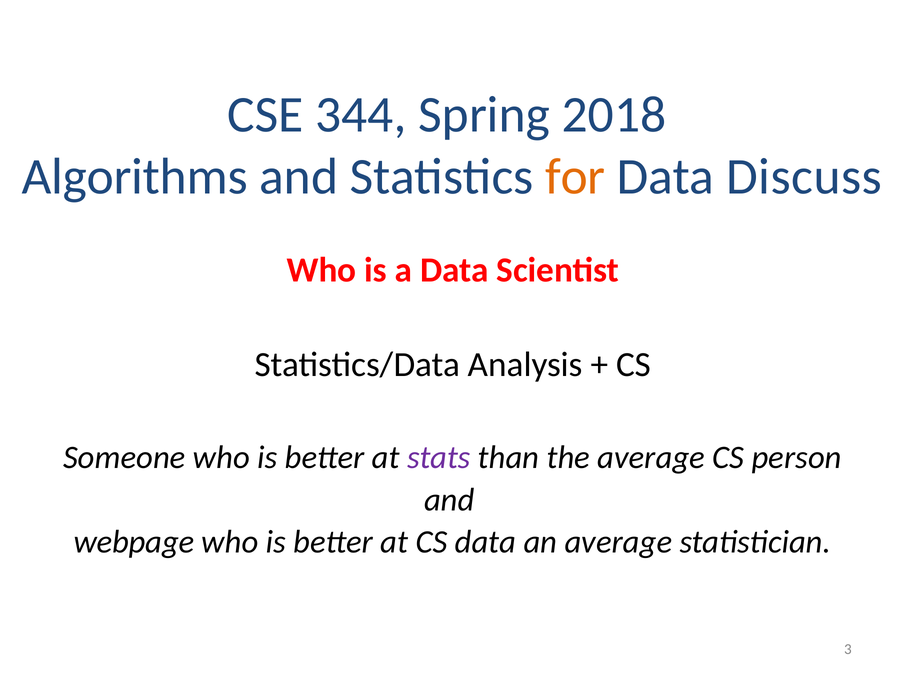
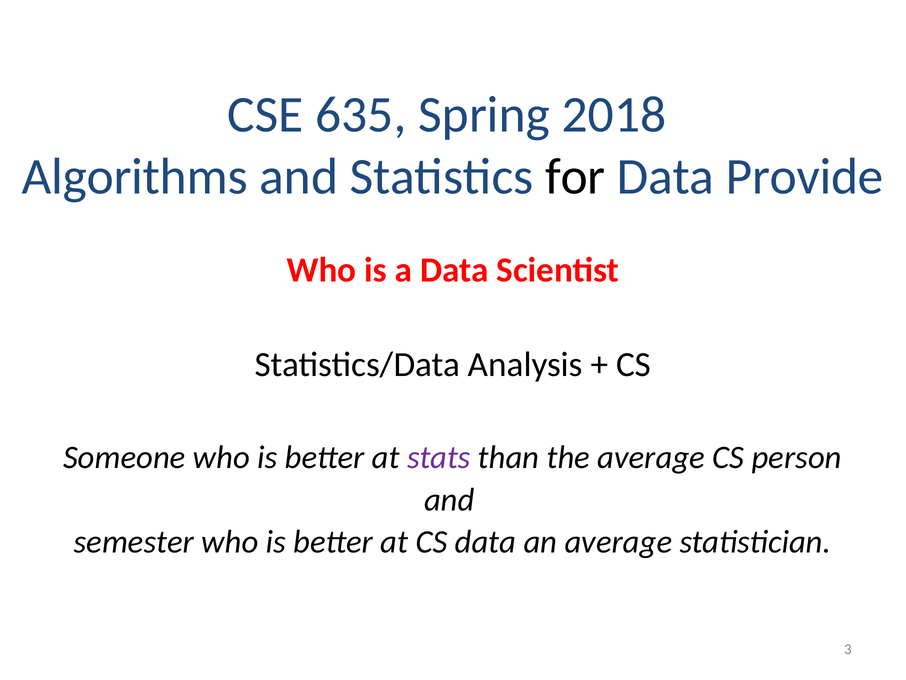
344: 344 -> 635
for colour: orange -> black
Discuss: Discuss -> Provide
webpage: webpage -> semester
